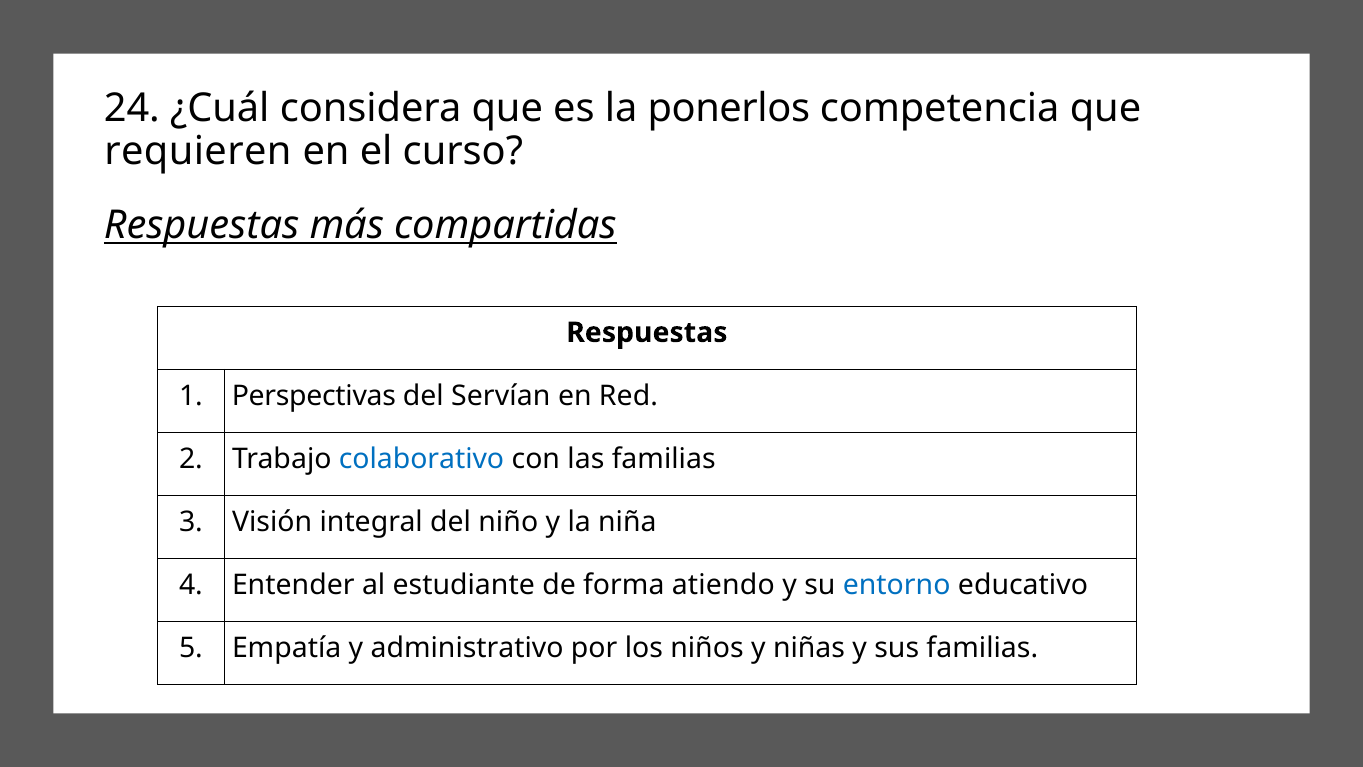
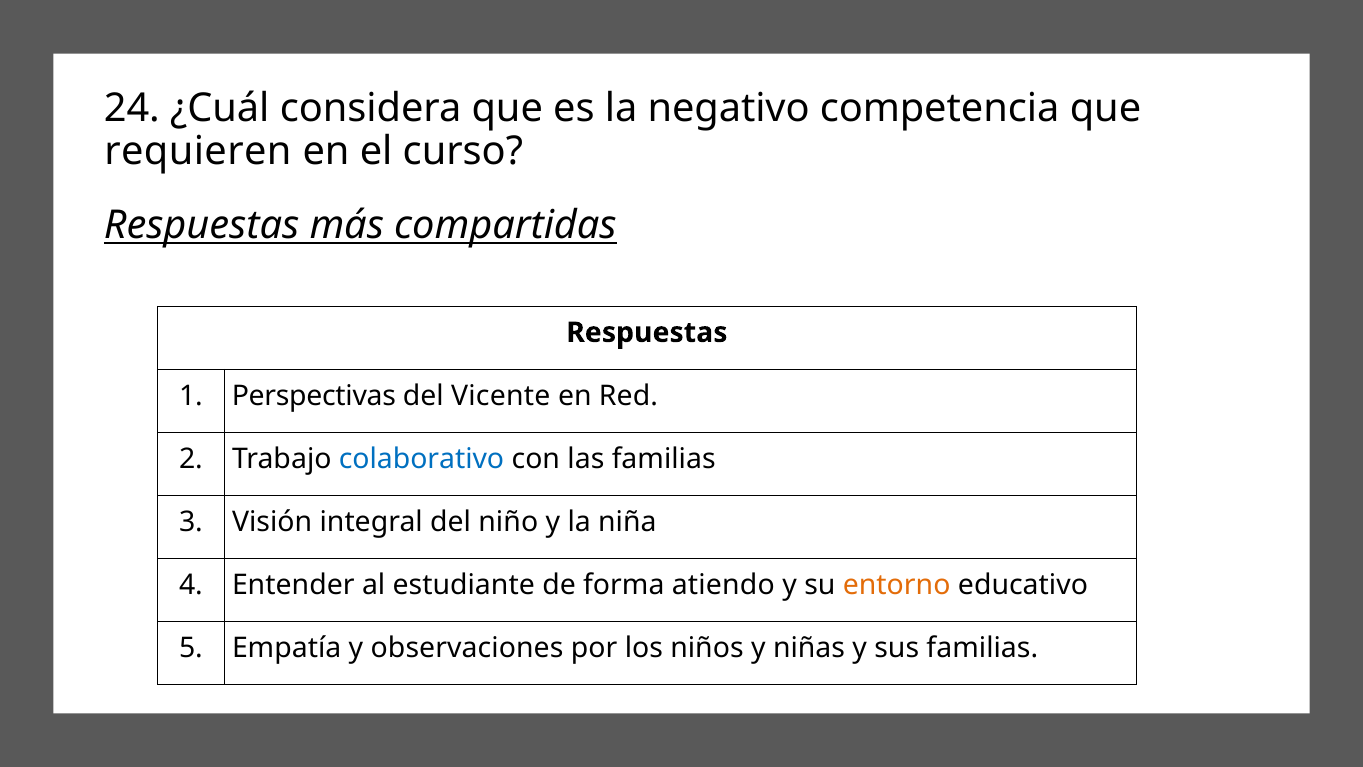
ponerlos: ponerlos -> negativo
Servían: Servían -> Vicente
entorno colour: blue -> orange
administrativo: administrativo -> observaciones
